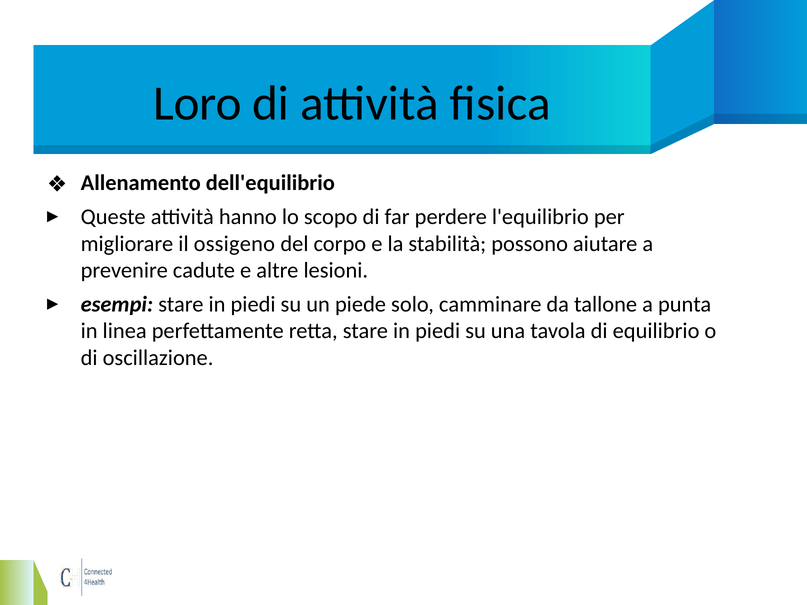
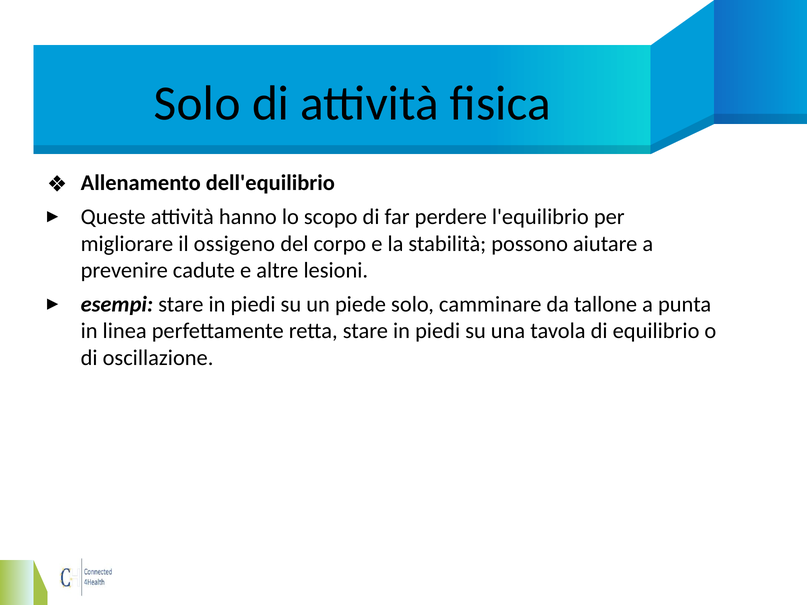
Loro at (197, 104): Loro -> Solo
